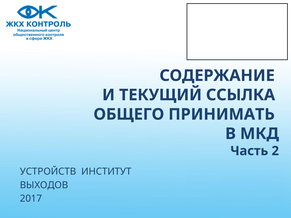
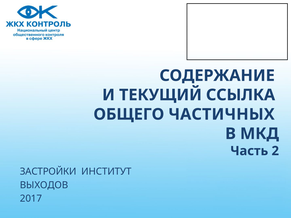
ПРИНИМАТЬ: ПРИНИМАТЬ -> ЧАСТИЧНЫХ
УСТРОЙСТВ: УСТРОЙСТВ -> ЗАСТРОЙКИ
